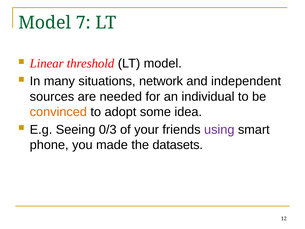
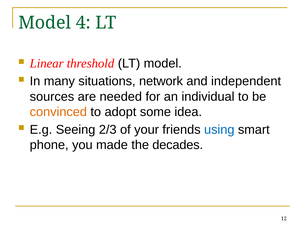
7: 7 -> 4
0/3: 0/3 -> 2/3
using colour: purple -> blue
datasets: datasets -> decades
